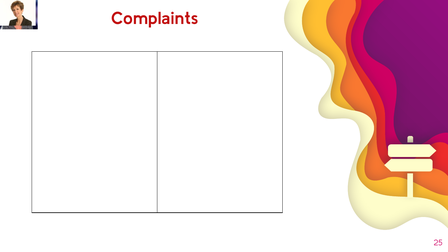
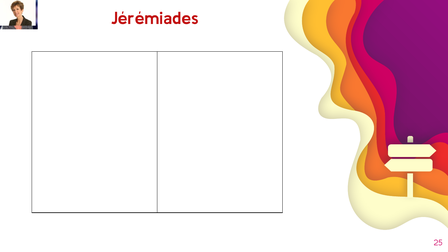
Complaints: Complaints -> Jérémiades
